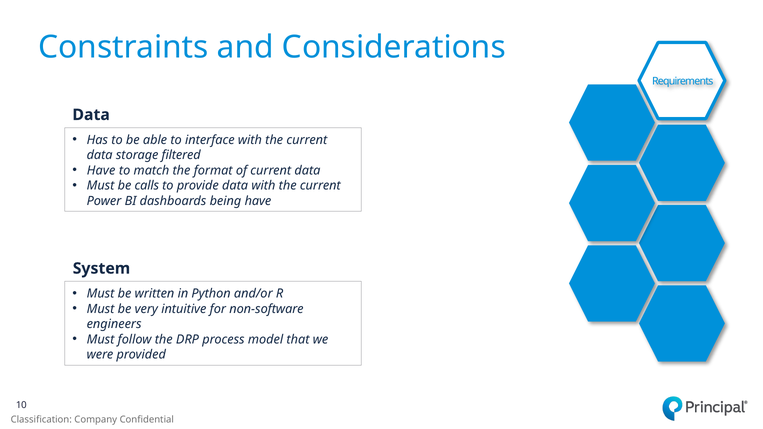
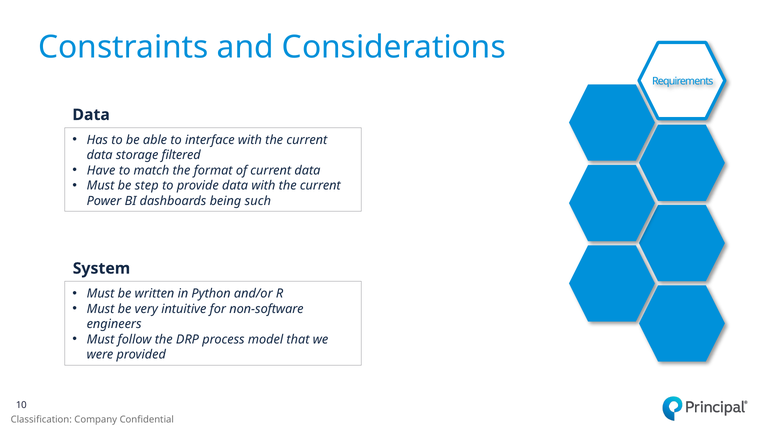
calls: calls -> step
being have: have -> such
